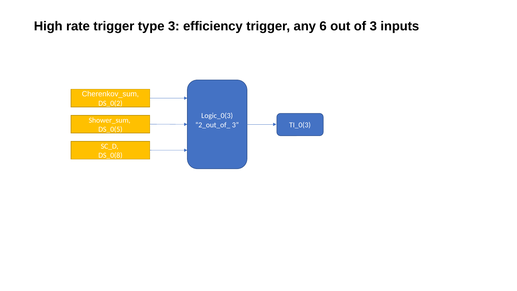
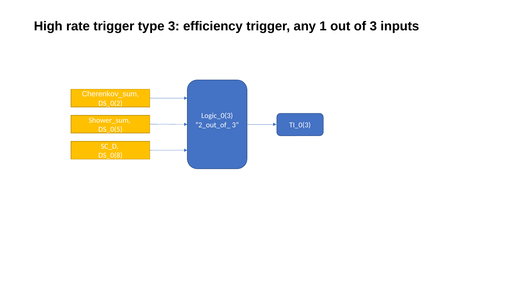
6: 6 -> 1
